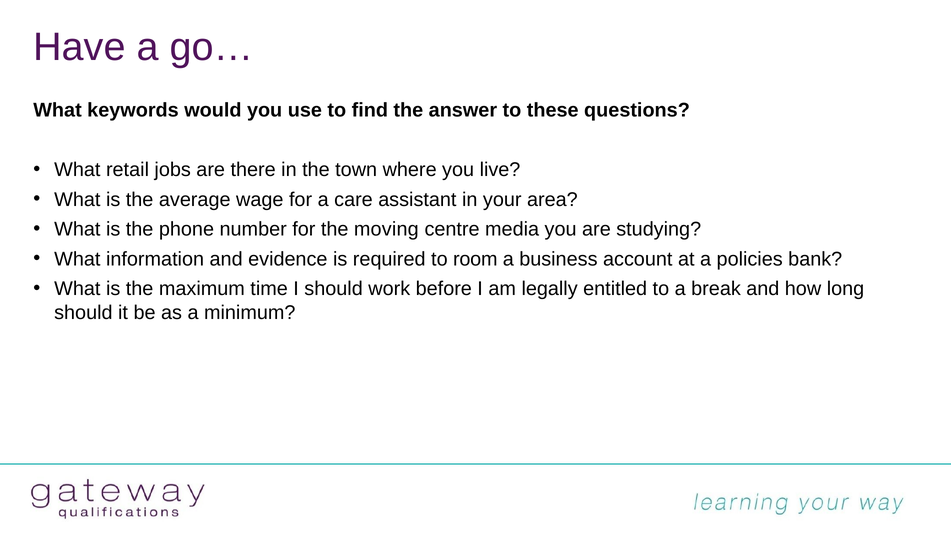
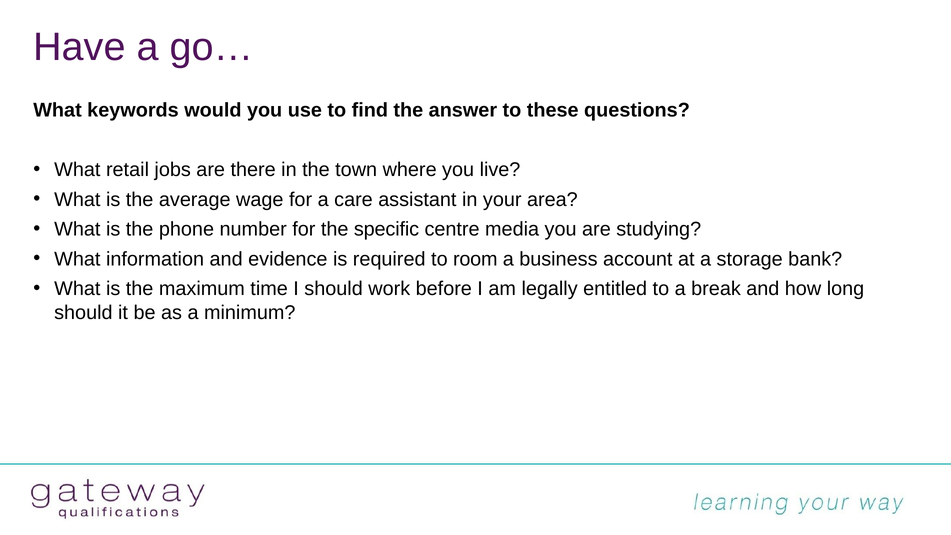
moving: moving -> specific
policies: policies -> storage
